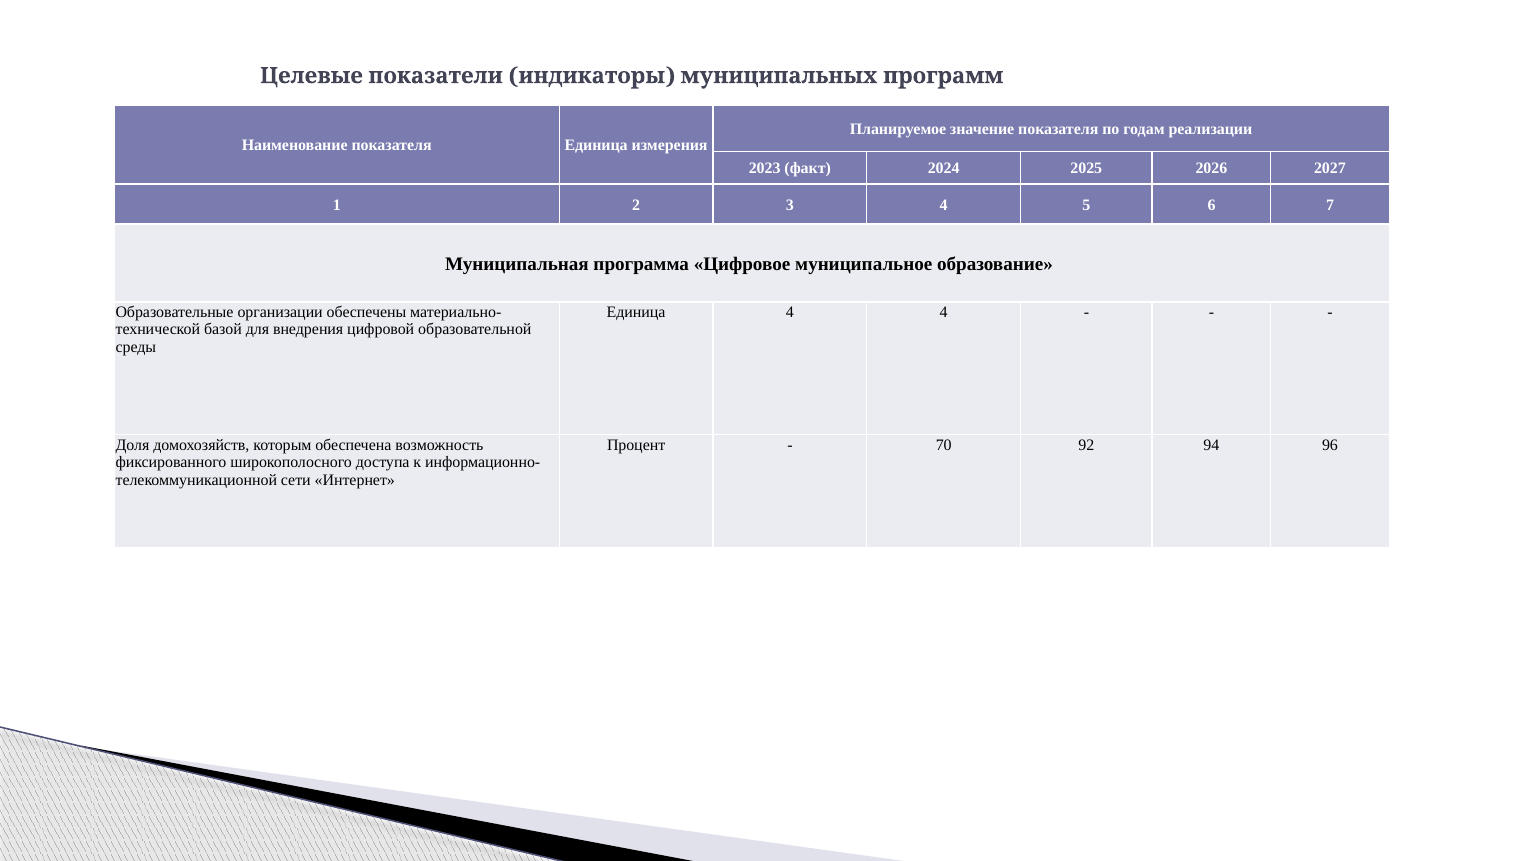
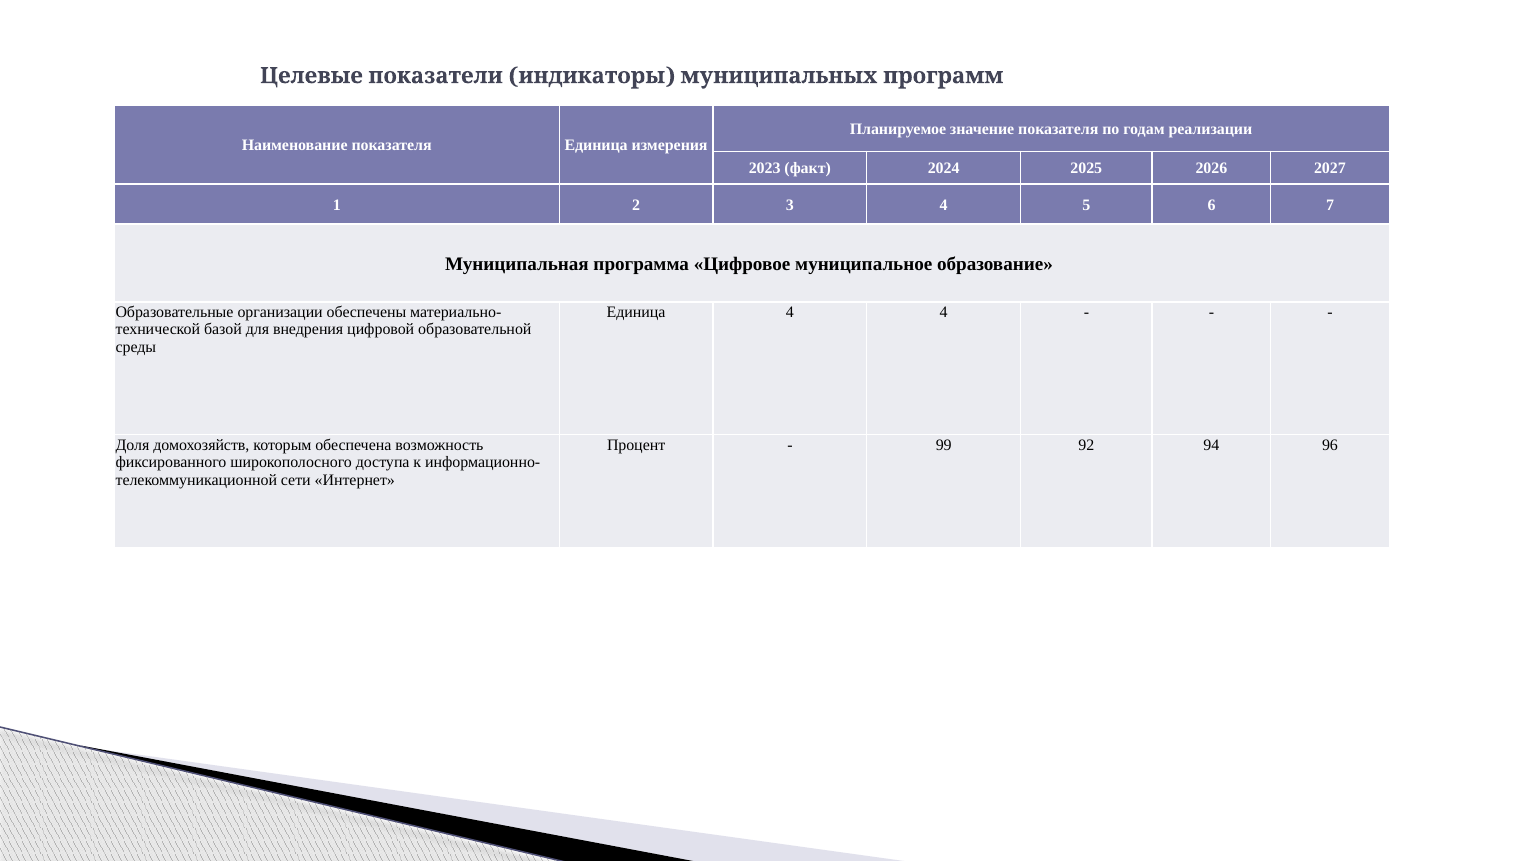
70: 70 -> 99
